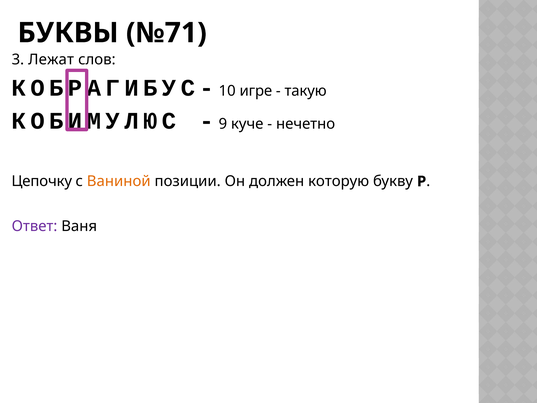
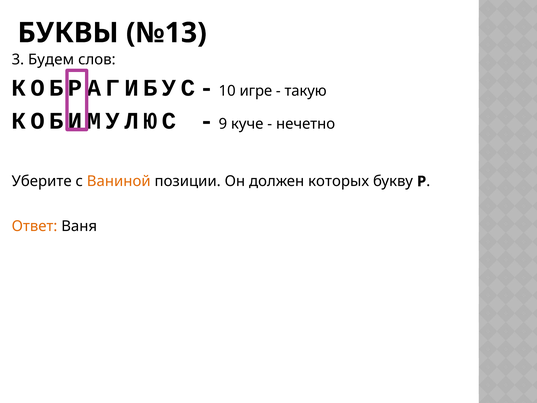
№71: №71 -> №13
Лежат: Лежат -> Будем
Цепочку: Цепочку -> Уберите
которую: которую -> которых
Ответ colour: purple -> orange
